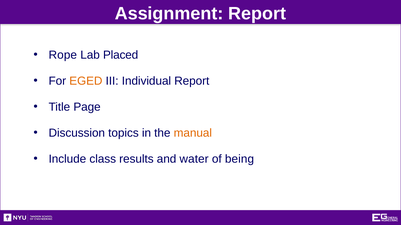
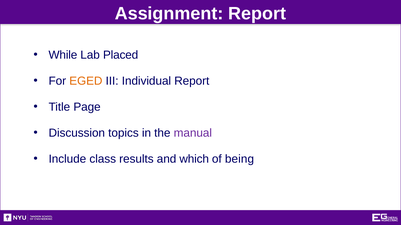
Rope: Rope -> While
manual colour: orange -> purple
water: water -> which
